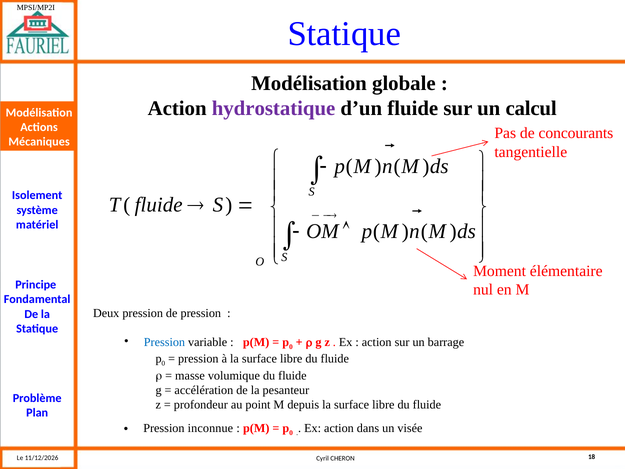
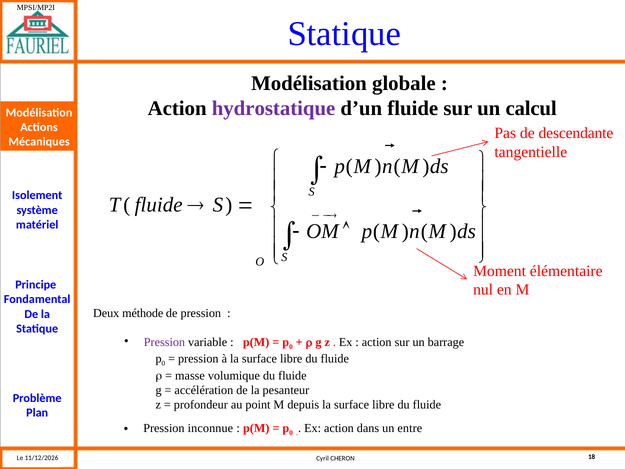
concourants: concourants -> descendante
Deux pression: pression -> méthode
Pression at (164, 342) colour: blue -> purple
visée: visée -> entre
